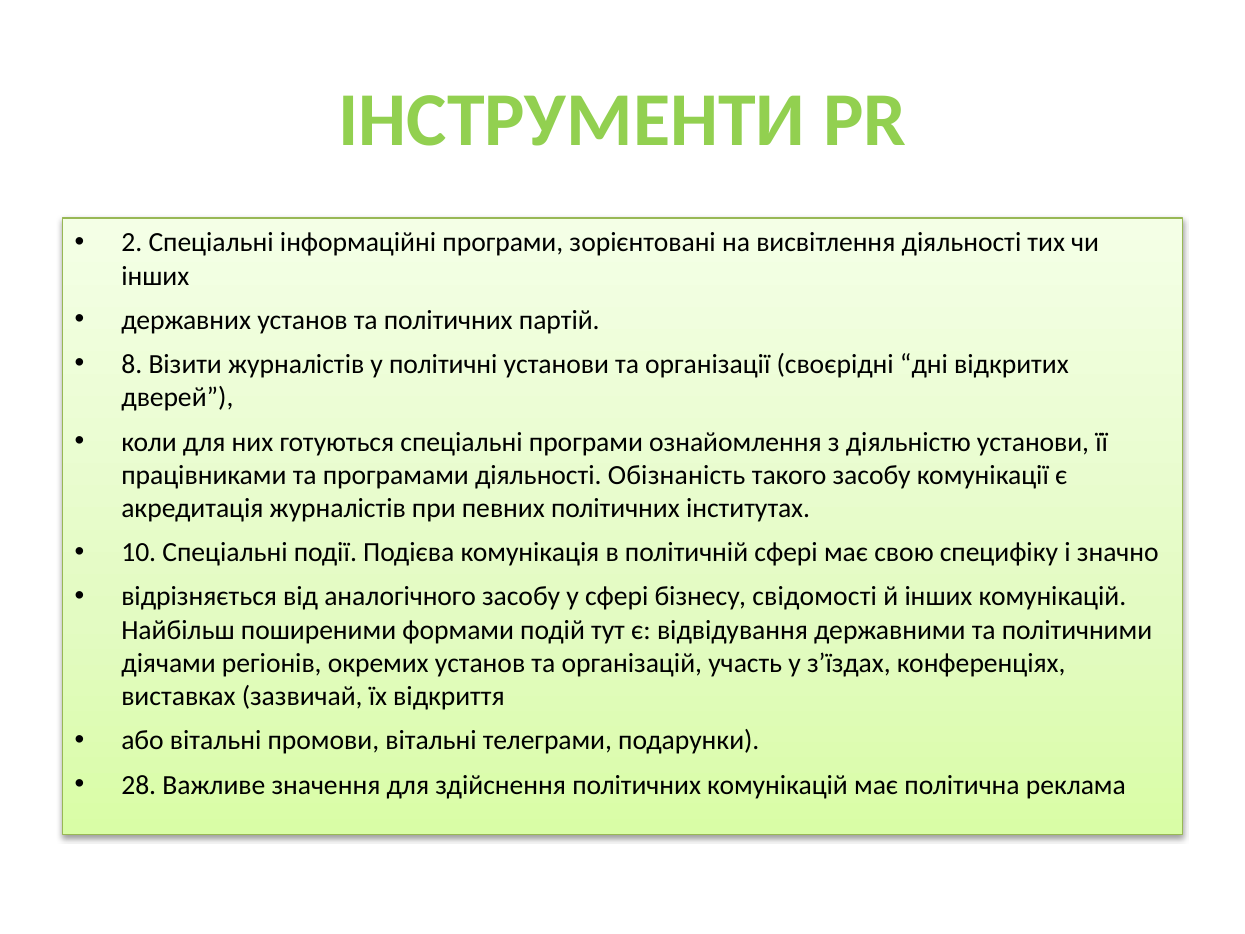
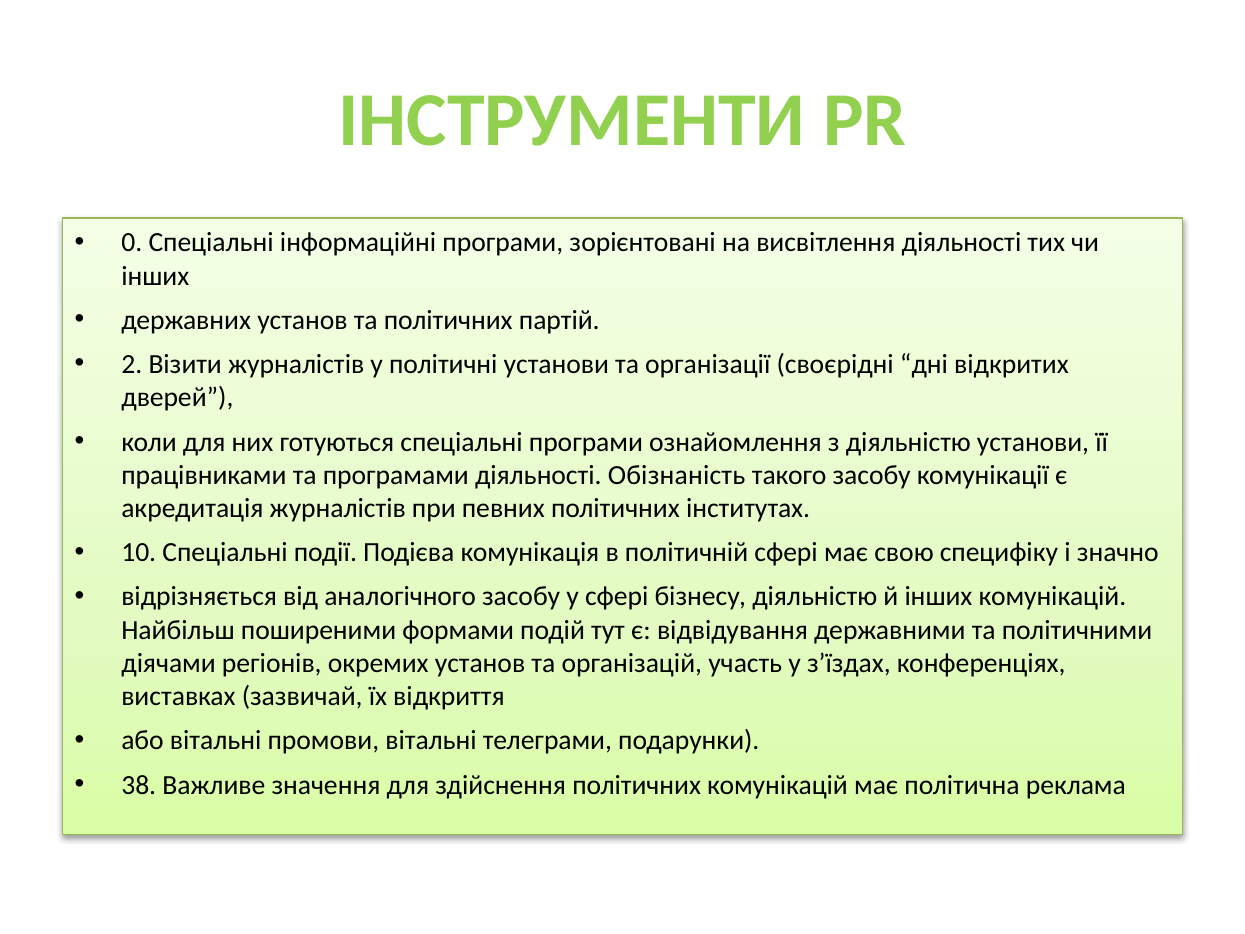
2: 2 -> 0
8: 8 -> 2
бізнесу свідомості: свідомості -> діяльністю
28: 28 -> 38
